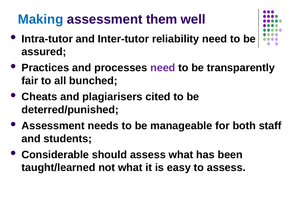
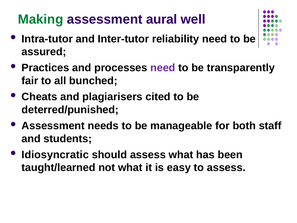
Making colour: blue -> green
them: them -> aural
Considerable: Considerable -> Idiosyncratic
